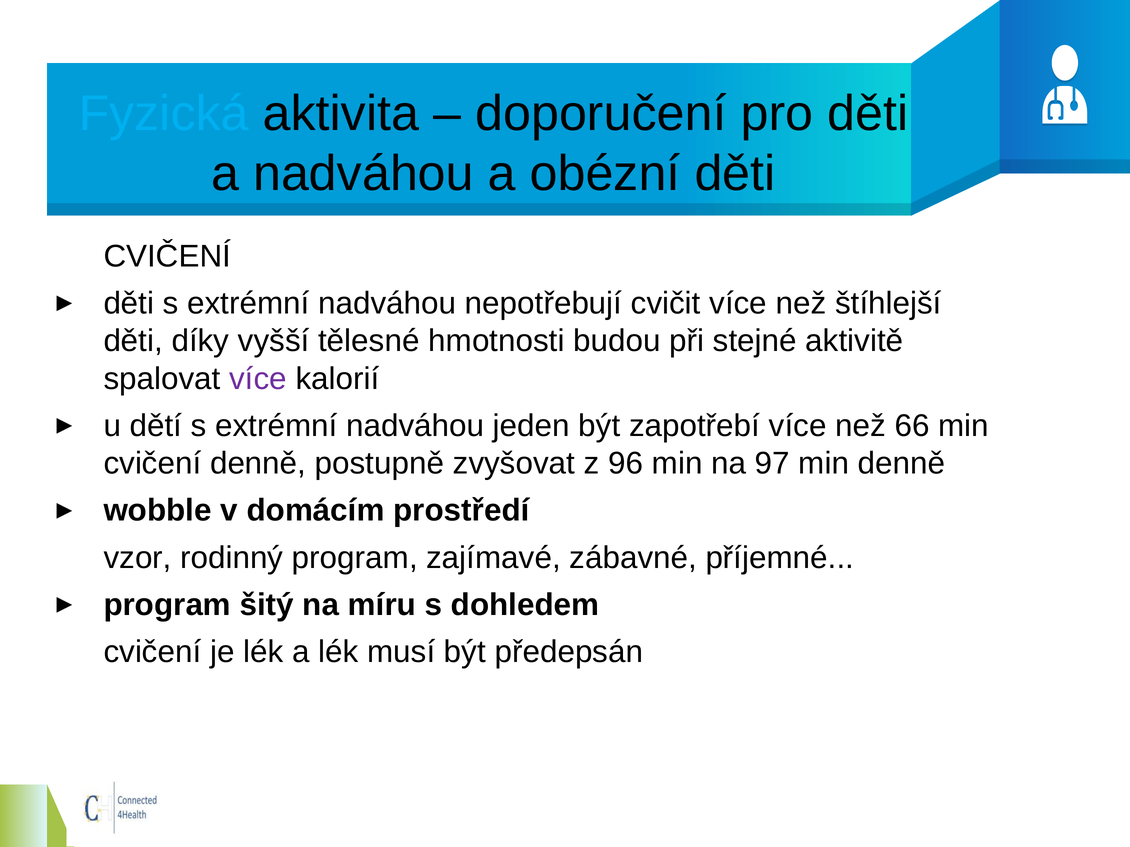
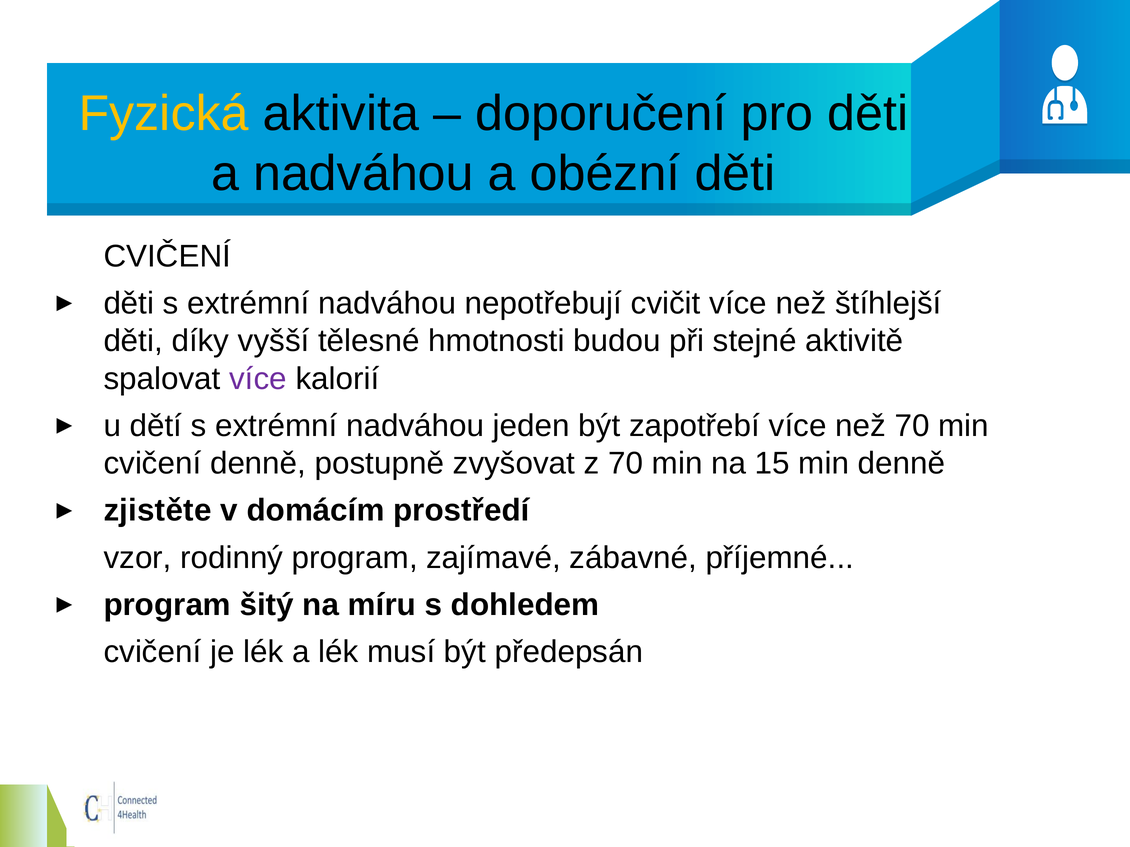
Fyzická colour: light blue -> yellow
než 66: 66 -> 70
z 96: 96 -> 70
97: 97 -> 15
wobble: wobble -> zjistěte
